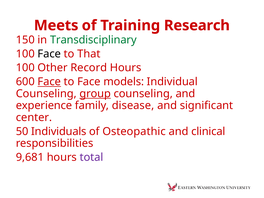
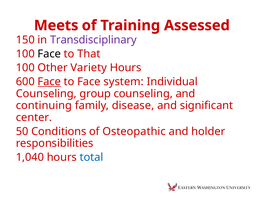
Research: Research -> Assessed
Transdisciplinary colour: green -> purple
Record: Record -> Variety
models: models -> system
group underline: present -> none
experience: experience -> continuing
Individuals: Individuals -> Conditions
clinical: clinical -> holder
9,681: 9,681 -> 1,040
total colour: purple -> blue
